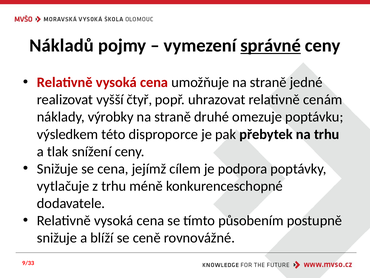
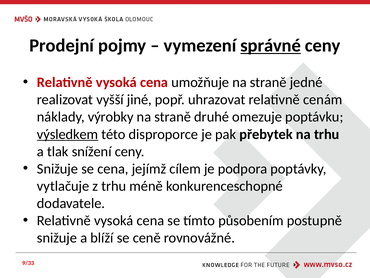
Nákladů: Nákladů -> Prodejní
čtyř: čtyř -> jiné
výsledkem underline: none -> present
